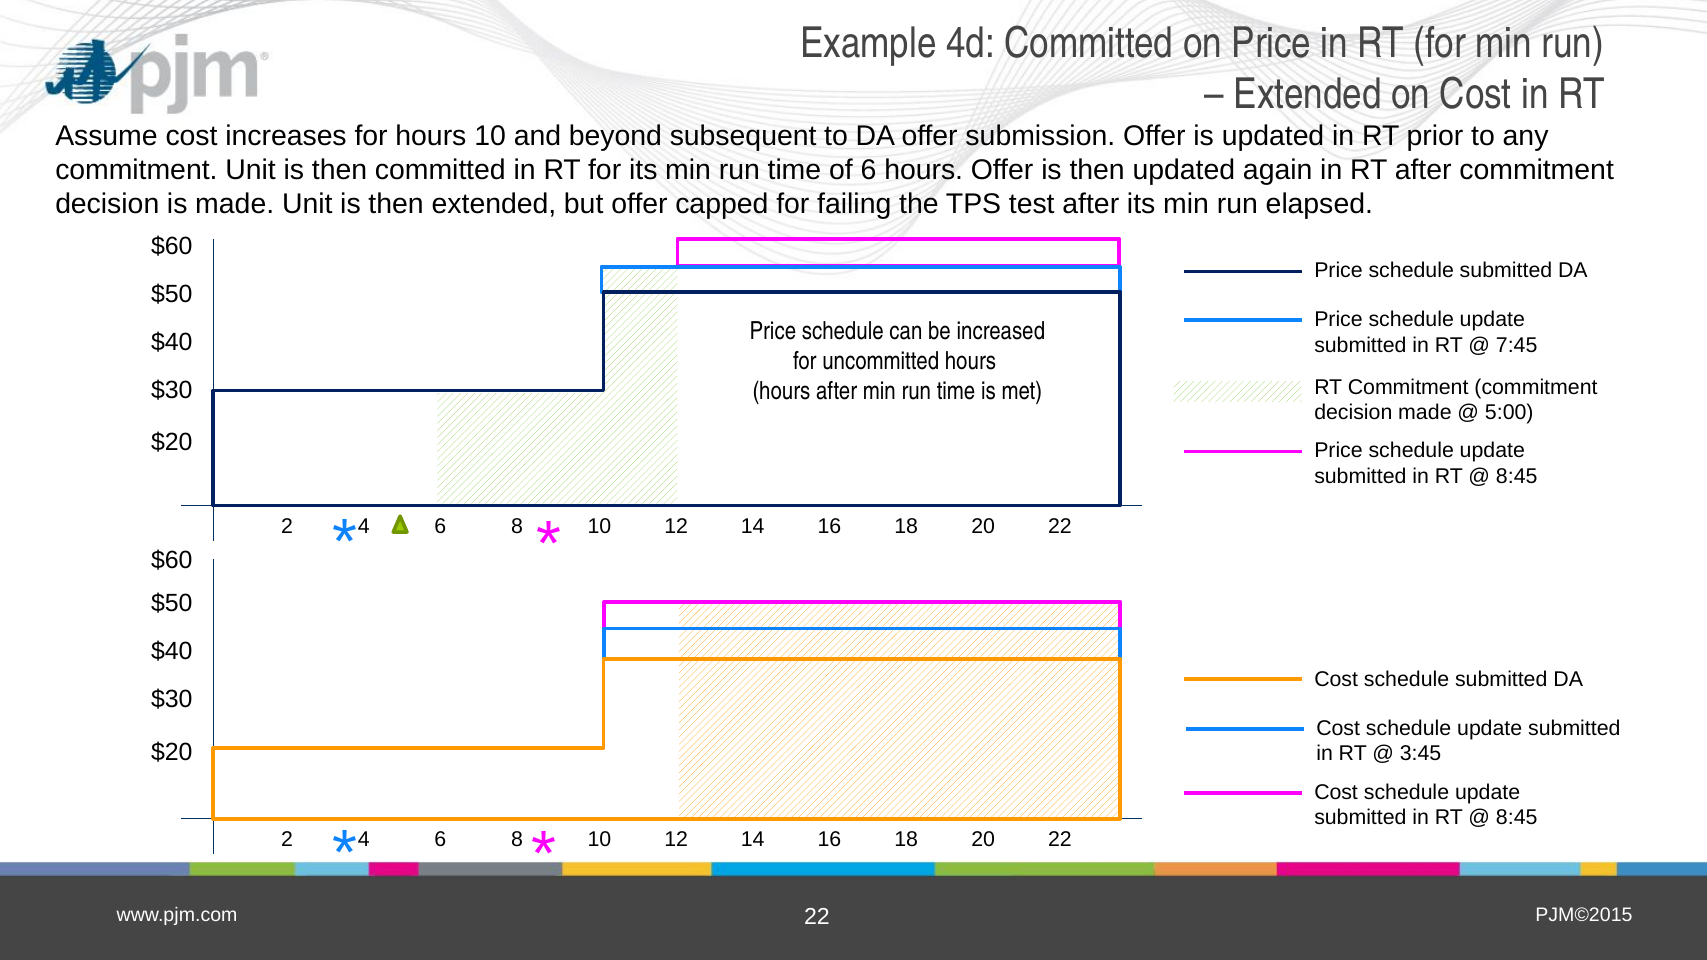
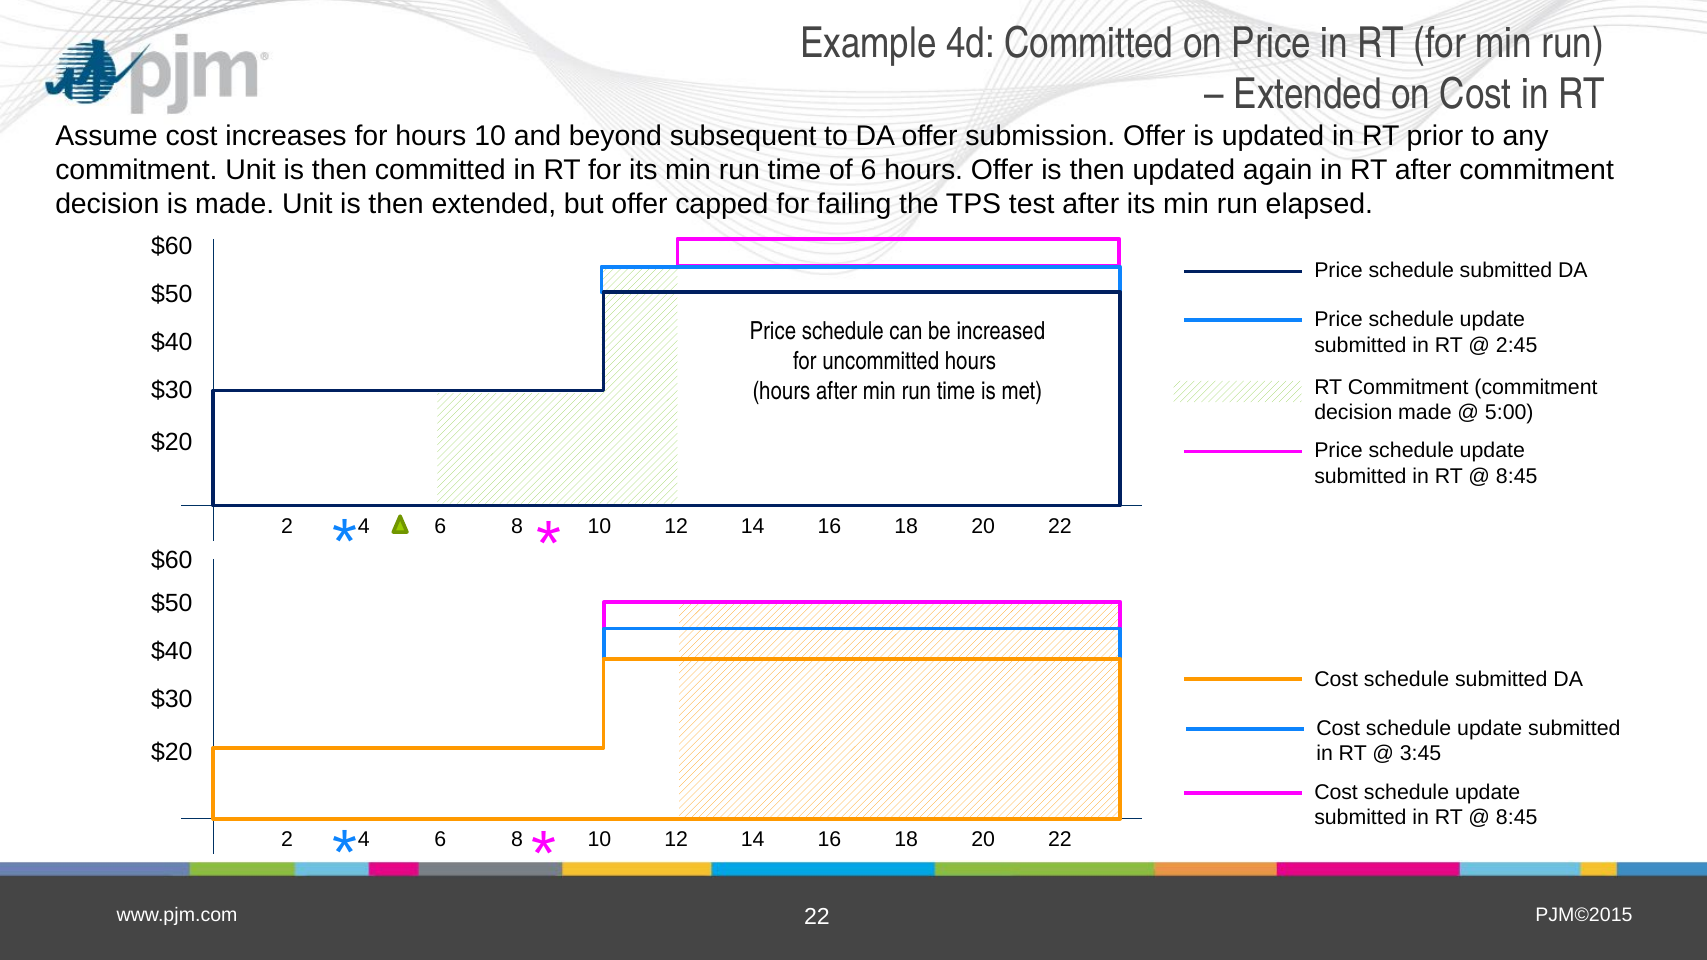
7:45: 7:45 -> 2:45
